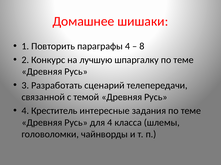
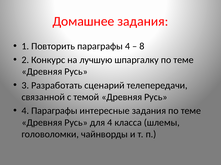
Домашнее шишаки: шишаки -> задания
4 Креститель: Креститель -> Параграфы
